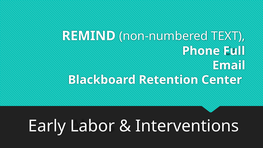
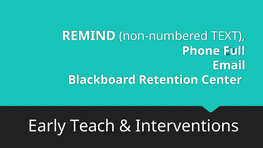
Labor: Labor -> Teach
